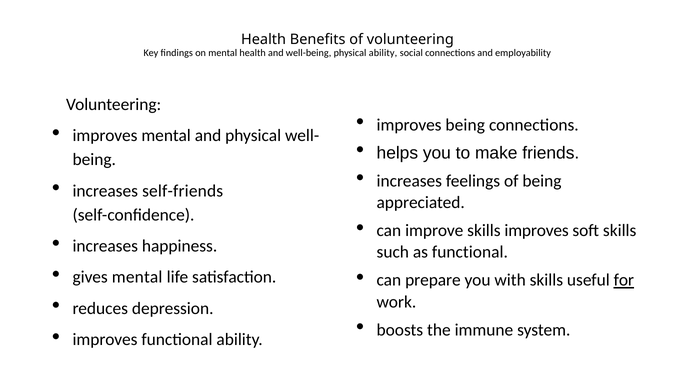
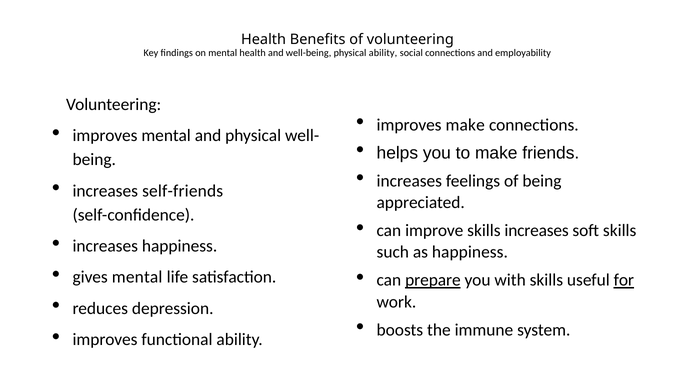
improves being: being -> make
skills improves: improves -> increases
as functional: functional -> happiness
prepare underline: none -> present
